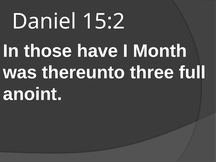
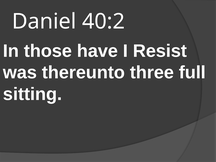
15:2: 15:2 -> 40:2
Month: Month -> Resist
anoint: anoint -> sitting
